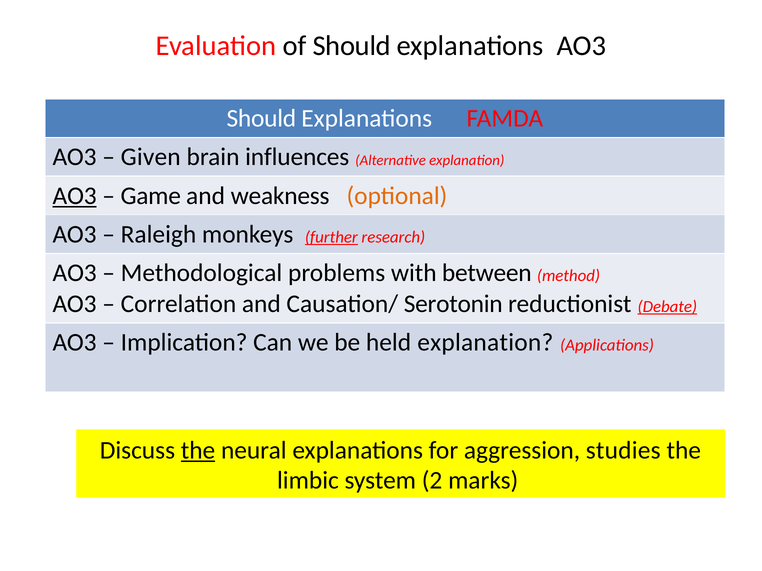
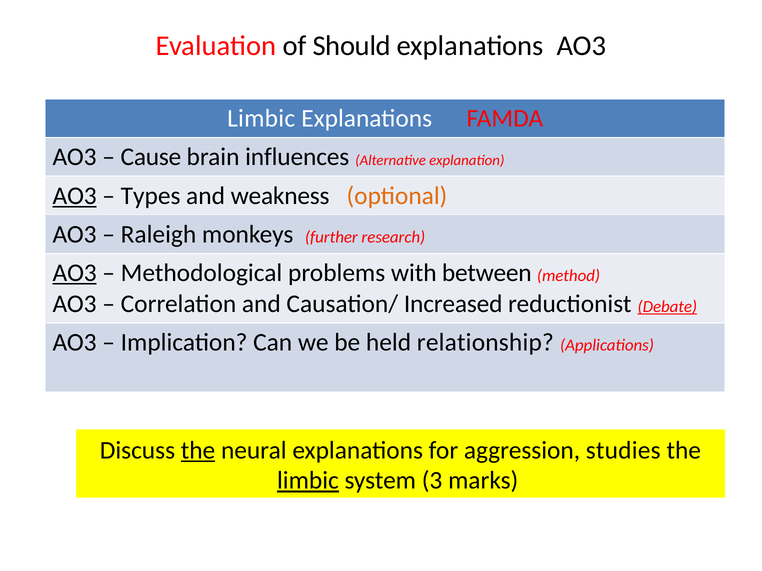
Should at (261, 119): Should -> Limbic
Given: Given -> Cause
Game: Game -> Types
further underline: present -> none
AO3 at (75, 273) underline: none -> present
Serotonin: Serotonin -> Increased
held explanation: explanation -> relationship
limbic at (308, 481) underline: none -> present
2: 2 -> 3
